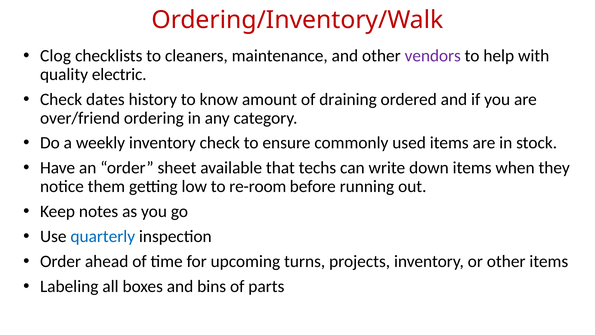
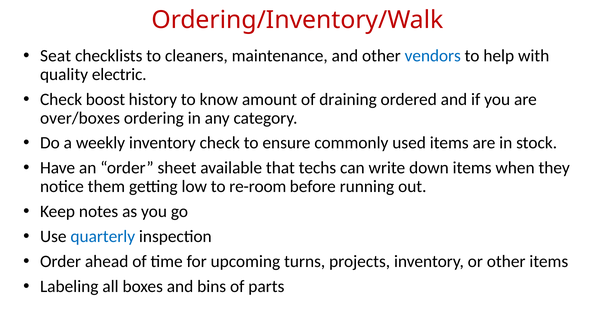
Clog: Clog -> Seat
vendors colour: purple -> blue
dates: dates -> boost
over/friend: over/friend -> over/boxes
